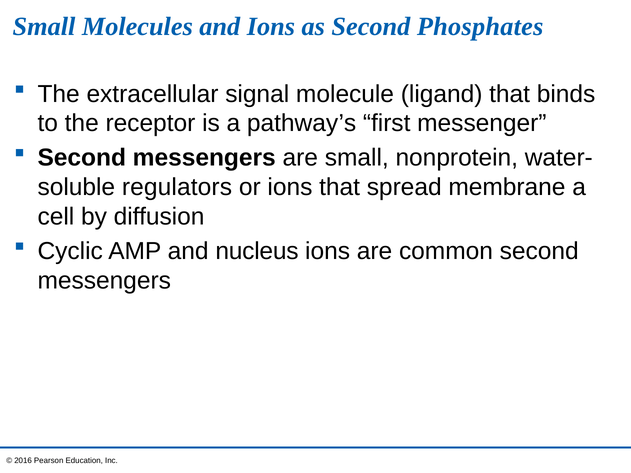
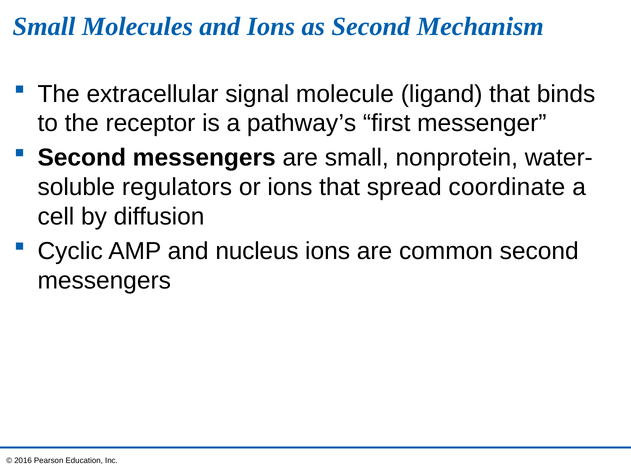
Phosphates: Phosphates -> Mechanism
membrane: membrane -> coordinate
